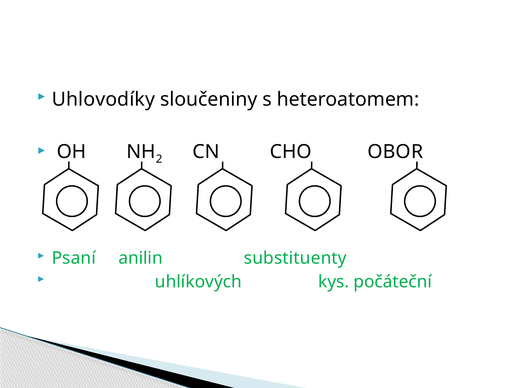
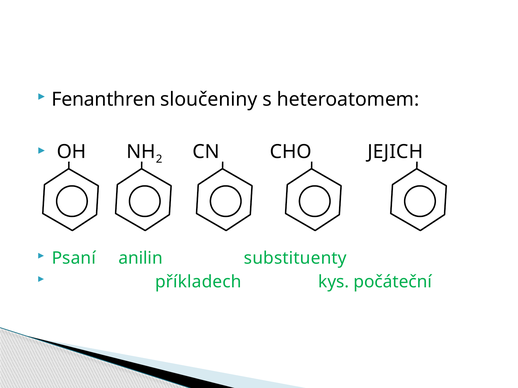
Uhlovodíky: Uhlovodíky -> Fenanthren
OBOR: OBOR -> JEJICH
uhlíkových: uhlíkových -> příkladech
